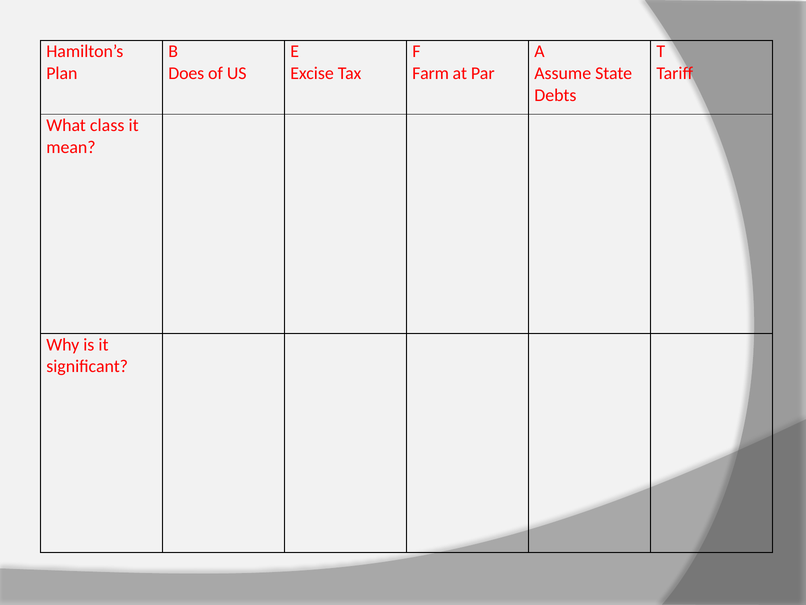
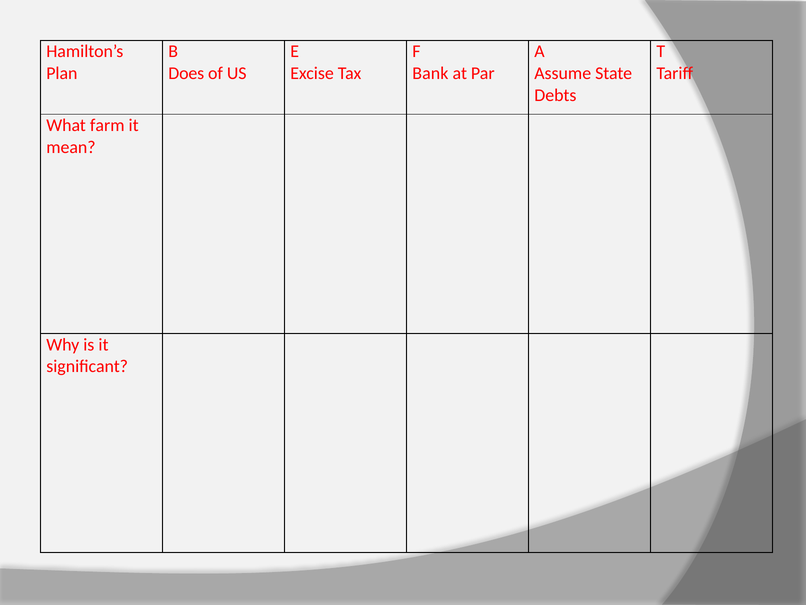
Farm: Farm -> Bank
class: class -> farm
